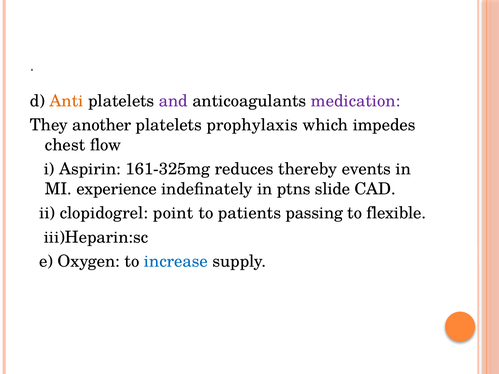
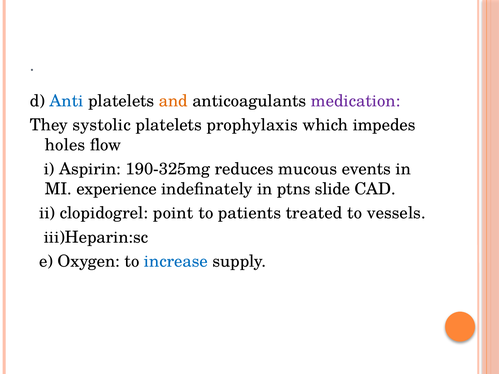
Anti colour: orange -> blue
and colour: purple -> orange
another: another -> systolic
chest: chest -> holes
161-325mg: 161-325mg -> 190-325mg
thereby: thereby -> mucous
passing: passing -> treated
flexible: flexible -> vessels
